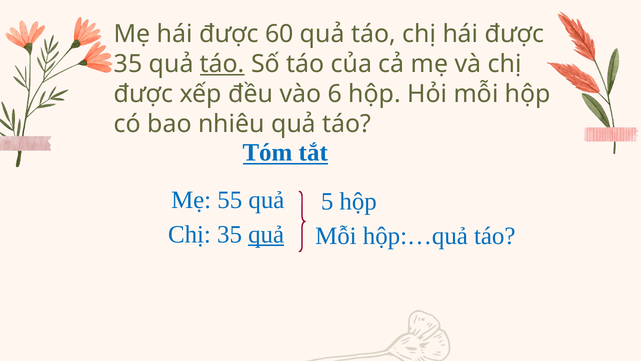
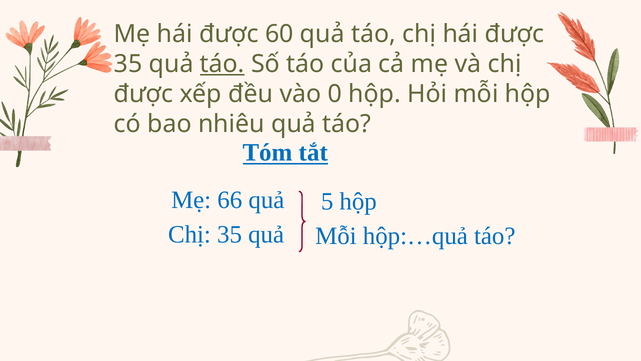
6: 6 -> 0
55: 55 -> 66
quả at (266, 234) underline: present -> none
